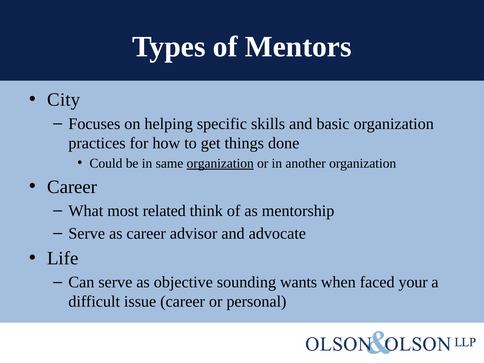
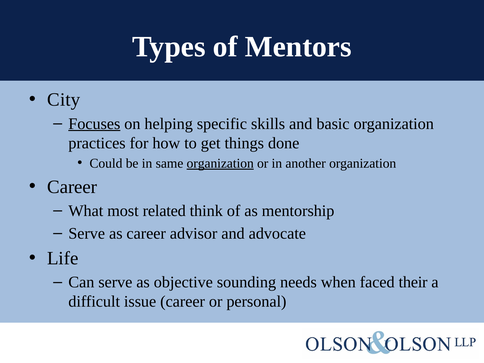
Focuses underline: none -> present
wants: wants -> needs
your: your -> their
